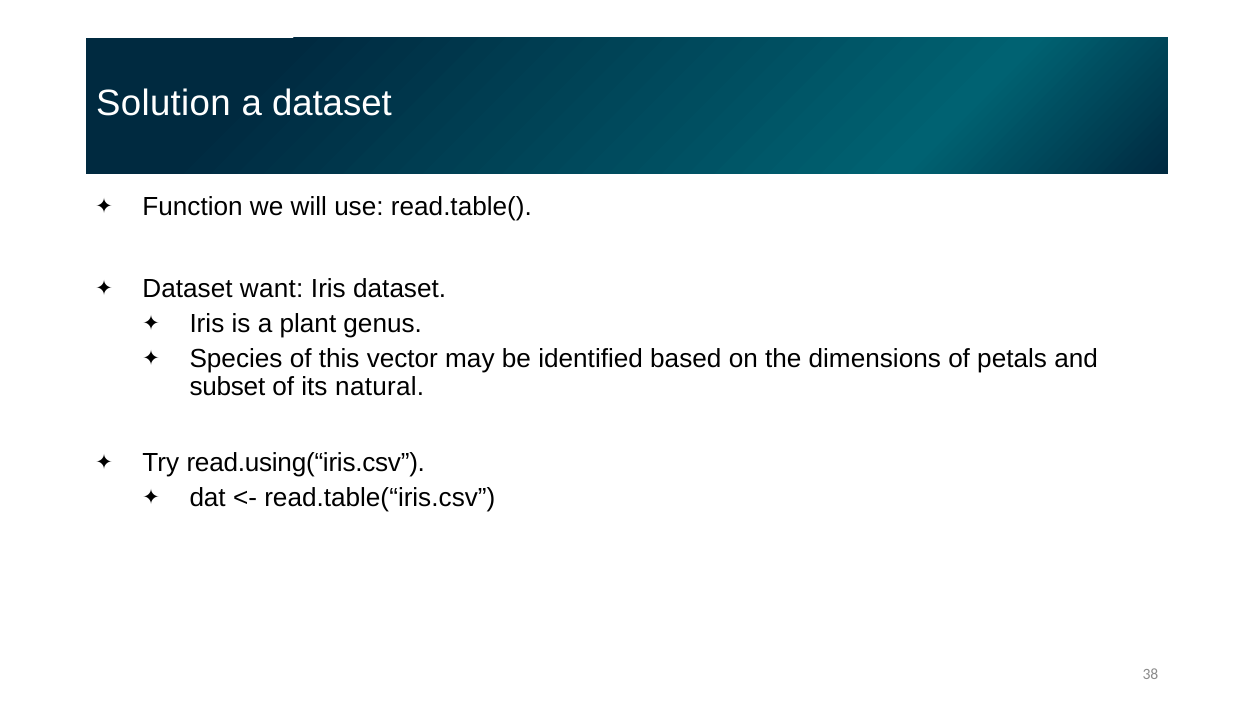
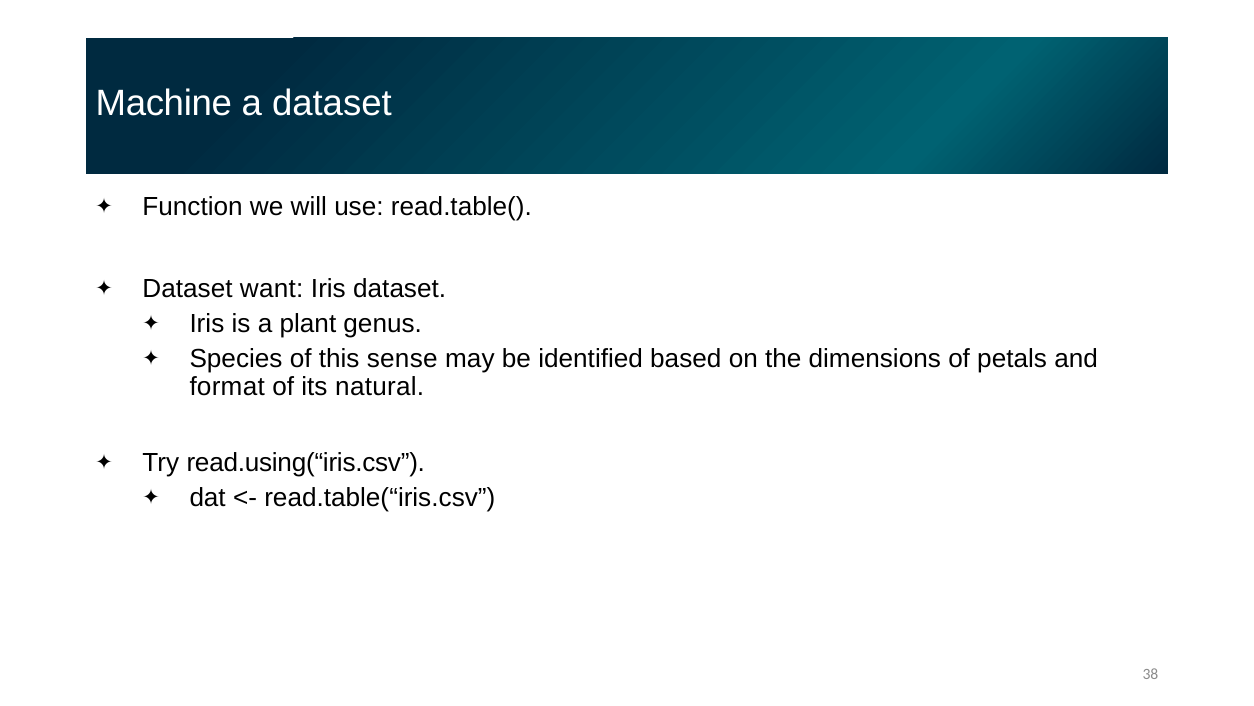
Solution: Solution -> Machine
vector: vector -> sense
subset: subset -> format
